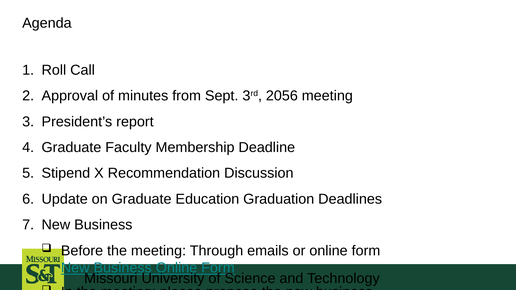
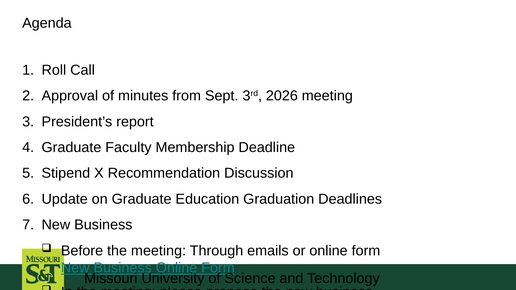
2056: 2056 -> 2026
